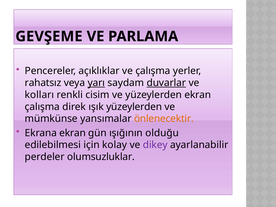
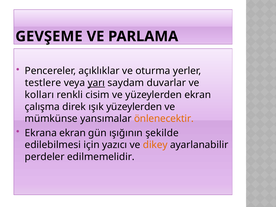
ve çalışma: çalışma -> oturma
rahatsız: rahatsız -> testlere
duvarlar underline: present -> none
olduğu: olduğu -> şekilde
kolay: kolay -> yazıcı
dikey colour: purple -> orange
olumsuzluklar: olumsuzluklar -> edilmemelidir
